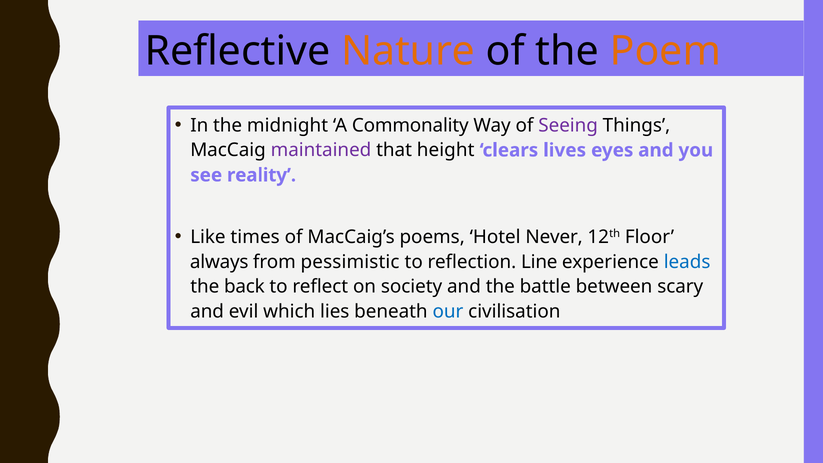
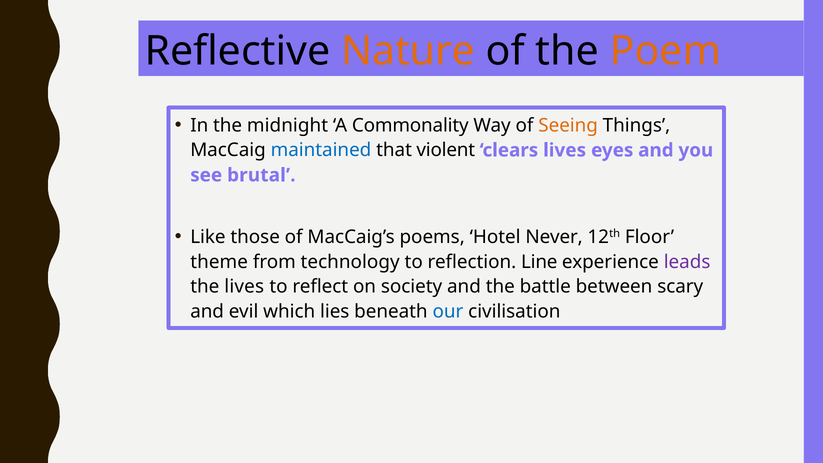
Seeing colour: purple -> orange
maintained colour: purple -> blue
height: height -> violent
reality: reality -> brutal
times: times -> those
always: always -> theme
pessimistic: pessimistic -> technology
leads colour: blue -> purple
the back: back -> lives
